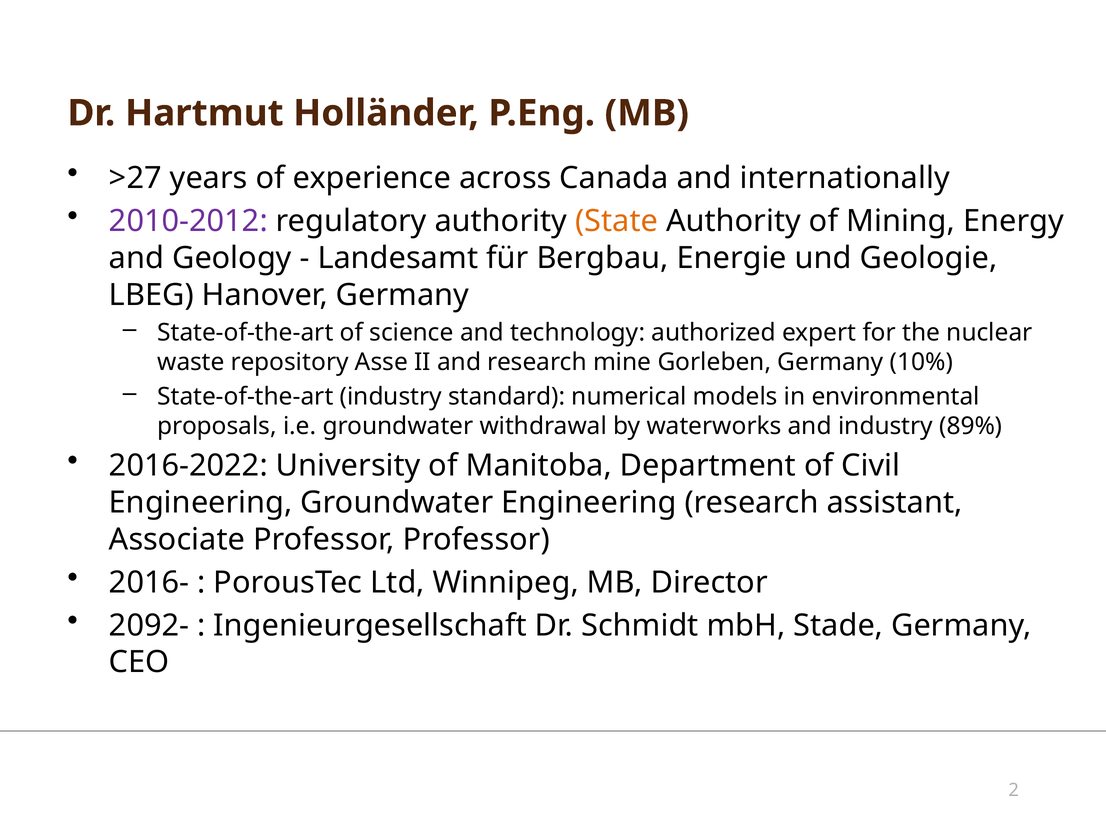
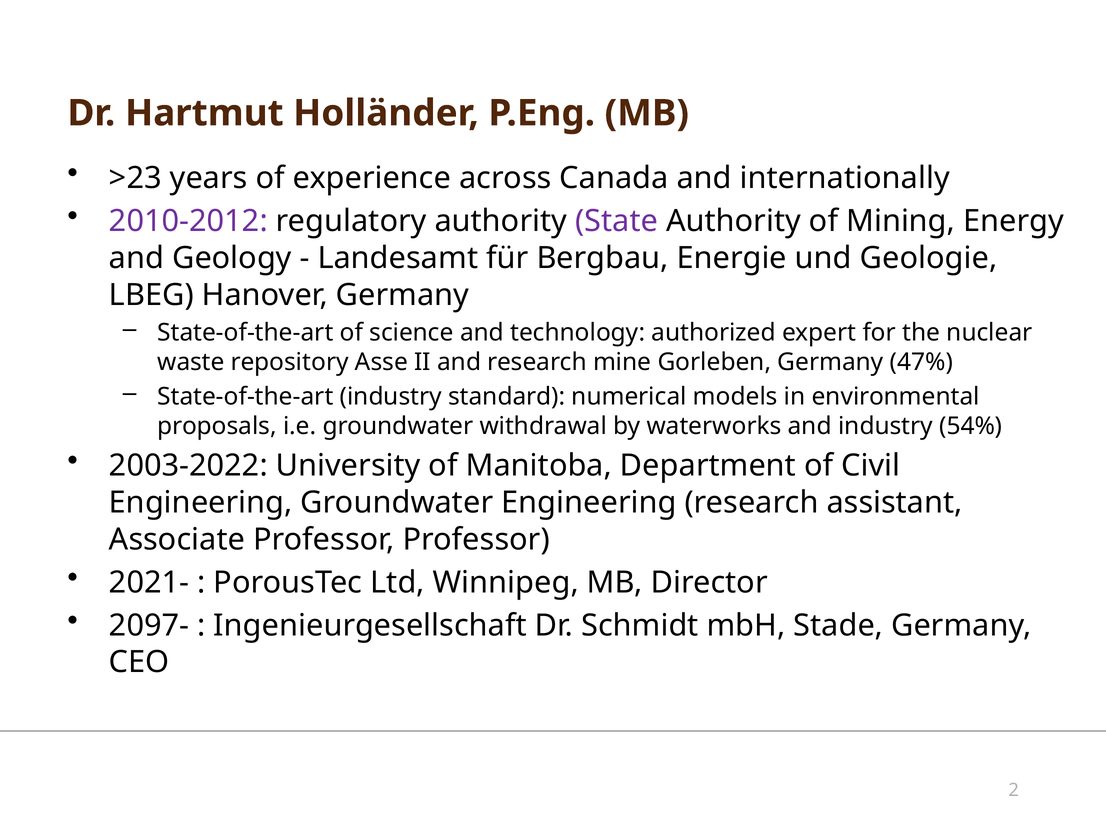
>27: >27 -> >23
State colour: orange -> purple
10%: 10% -> 47%
89%: 89% -> 54%
2016-2022: 2016-2022 -> 2003-2022
2016-: 2016- -> 2021-
2092-: 2092- -> 2097-
